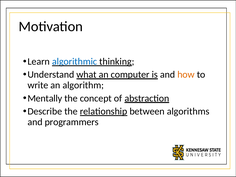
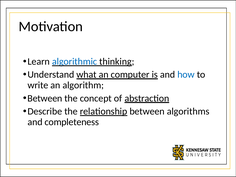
how colour: orange -> blue
Mentally at (45, 98): Mentally -> Between
programmers: programmers -> completeness
